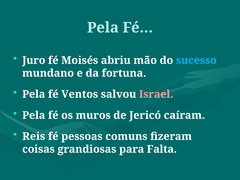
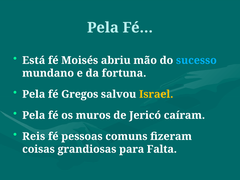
Juro: Juro -> Está
Ventos: Ventos -> Gregos
Israel colour: pink -> yellow
